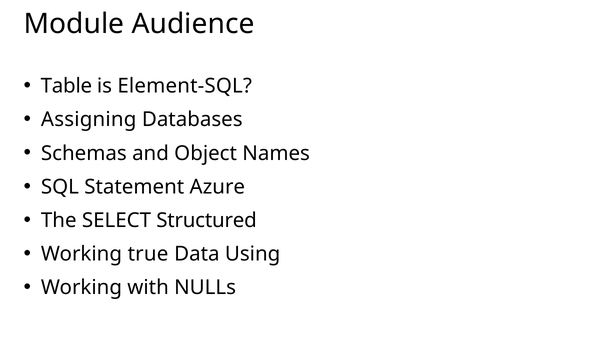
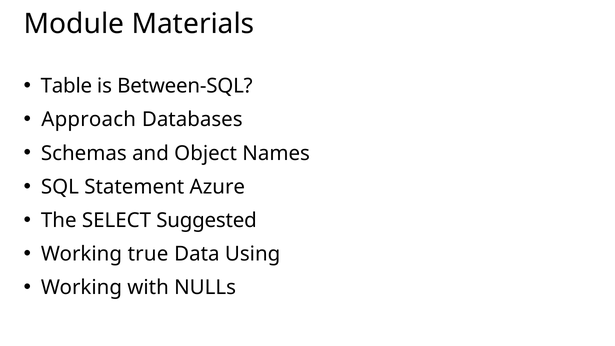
Audience: Audience -> Materials
Element-SQL: Element-SQL -> Between-SQL
Assigning: Assigning -> Approach
Structured: Structured -> Suggested
